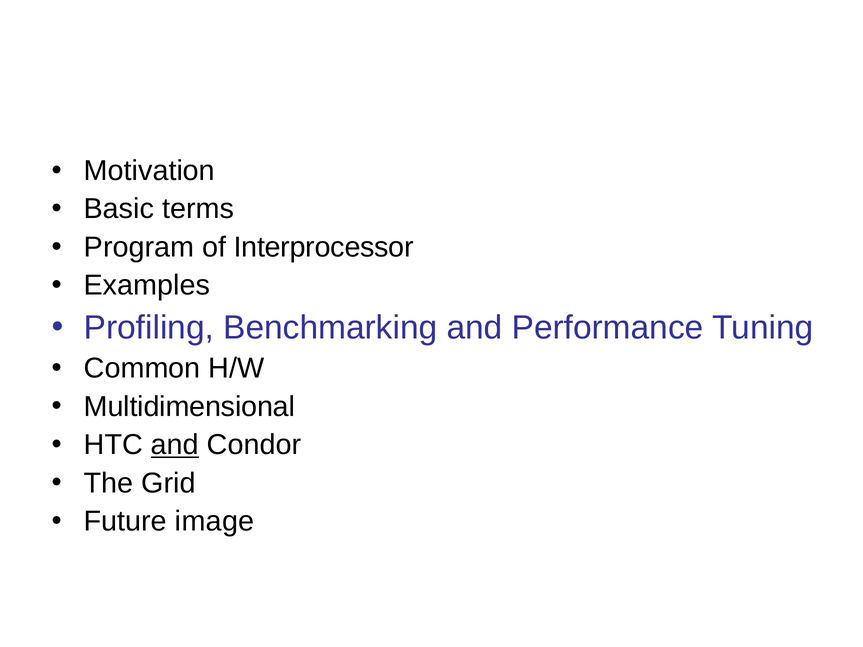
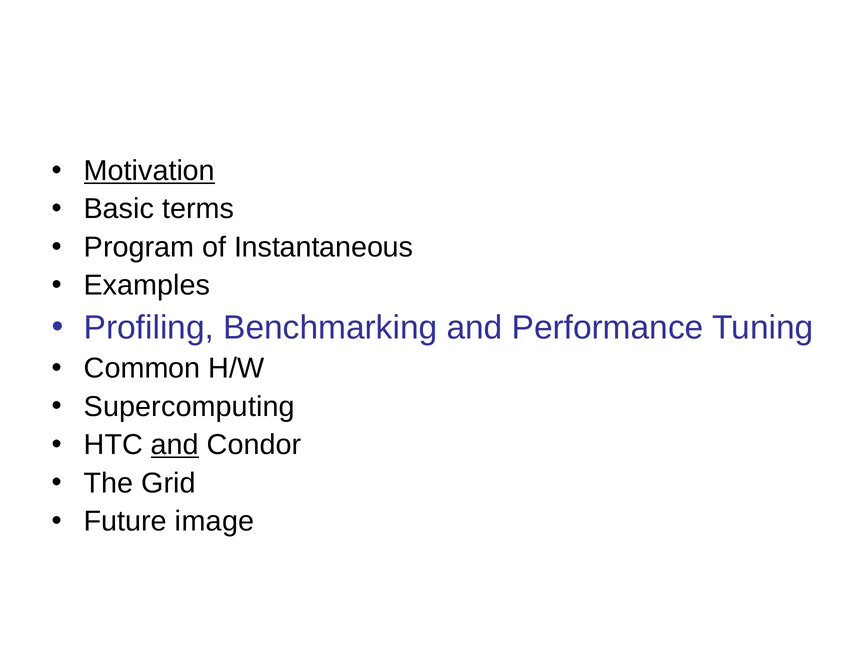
Motivation underline: none -> present
Interprocessor: Interprocessor -> Instantaneous
Multidimensional: Multidimensional -> Supercomputing
